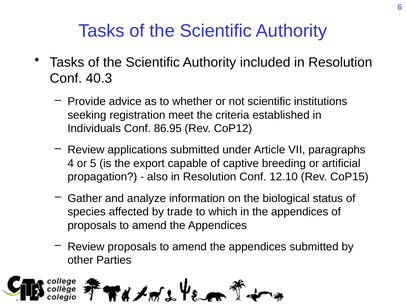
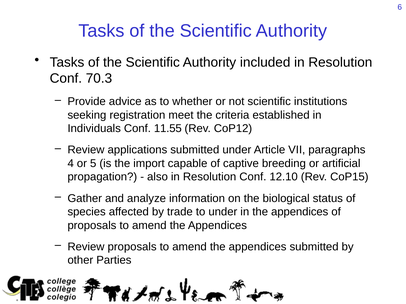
40.3: 40.3 -> 70.3
86.95: 86.95 -> 11.55
export: export -> import
to which: which -> under
